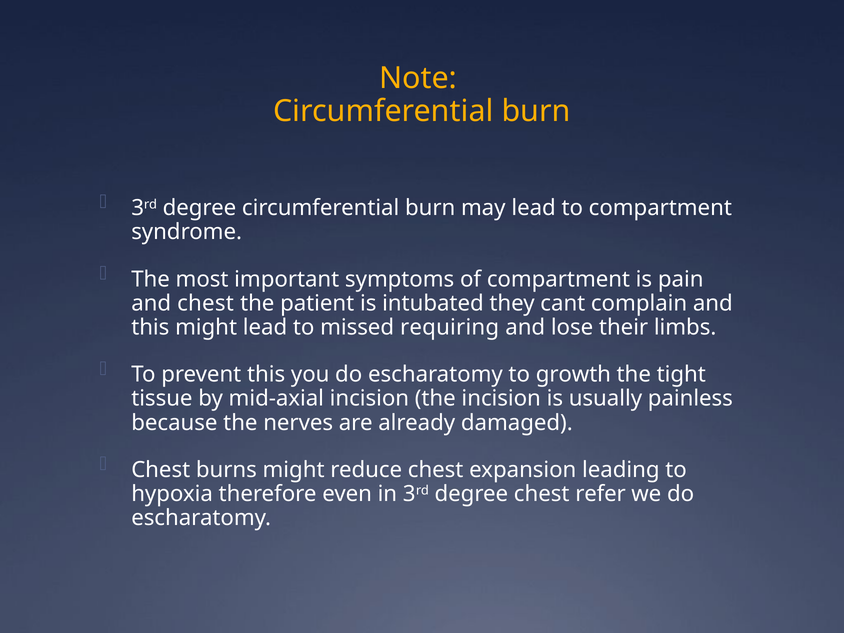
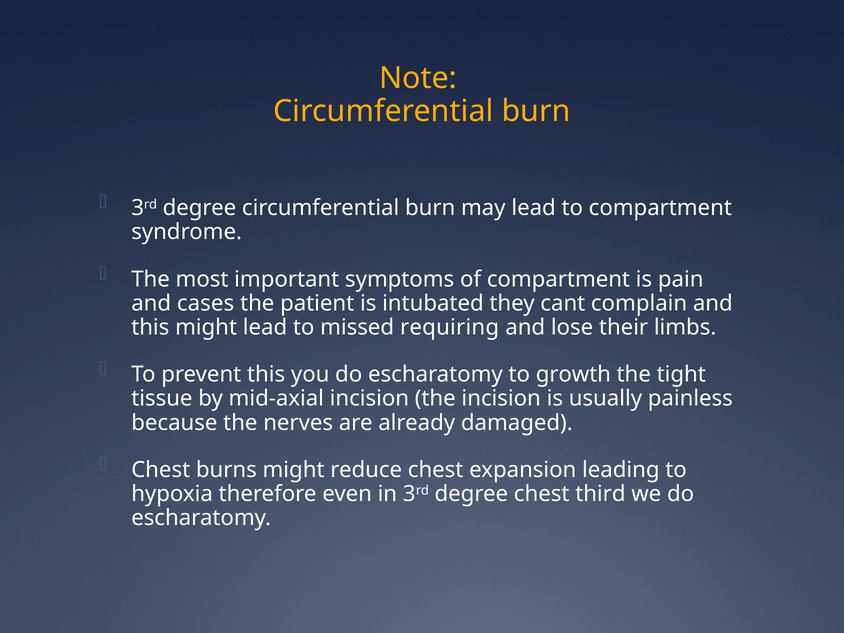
and chest: chest -> cases
refer: refer -> third
